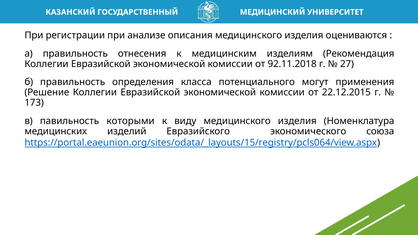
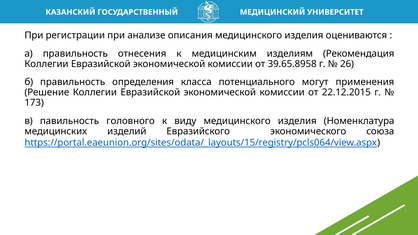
92.11.2018: 92.11.2018 -> 39.65.8958
27: 27 -> 26
которыми: которыми -> головного
